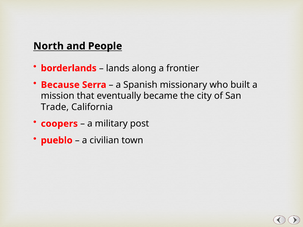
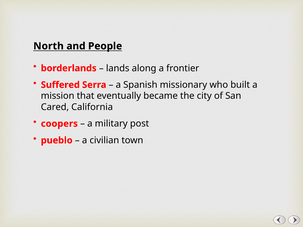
Because: Because -> Suffered
Trade: Trade -> Cared
